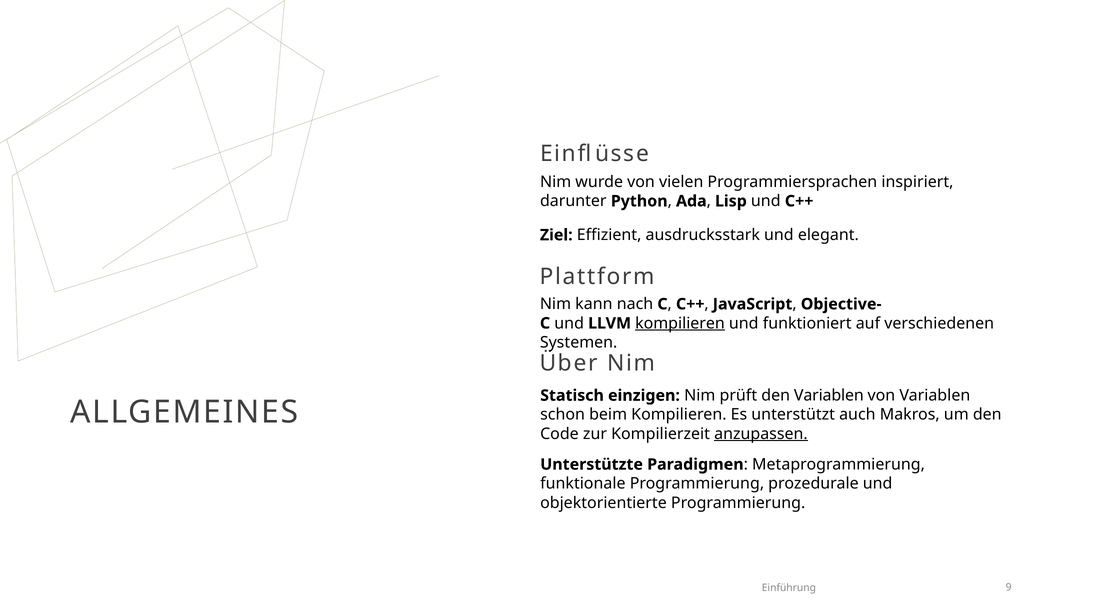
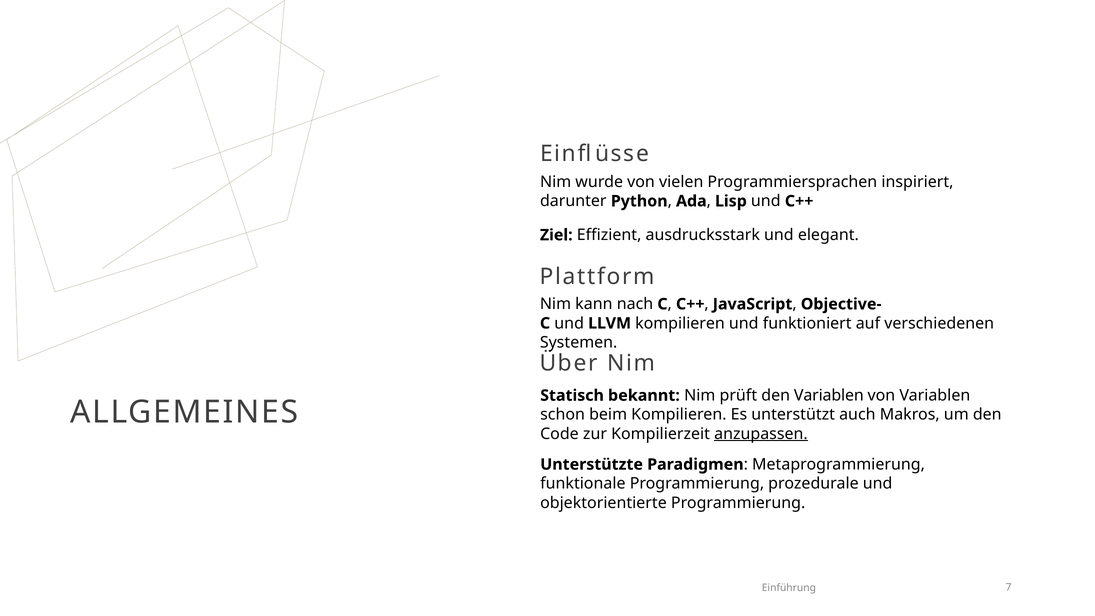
kompilieren at (680, 323) underline: present -> none
einzigen: einzigen -> bekannt
9: 9 -> 7
